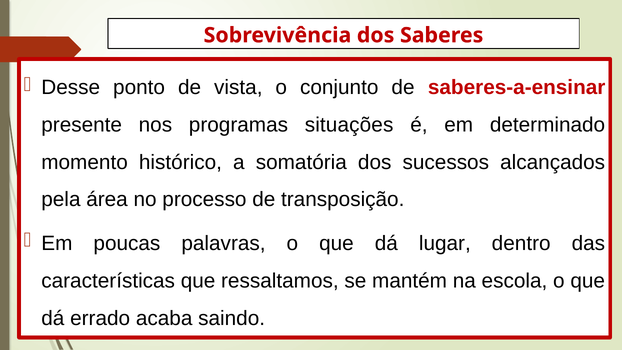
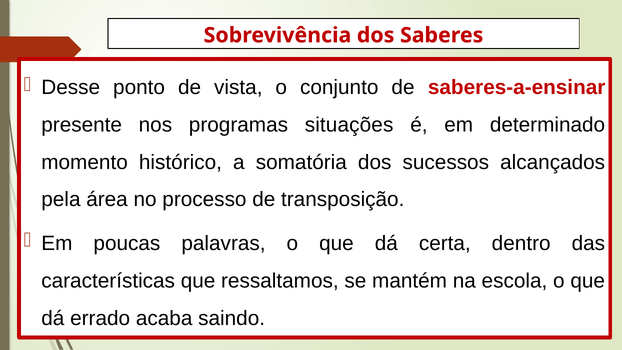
lugar: lugar -> certa
